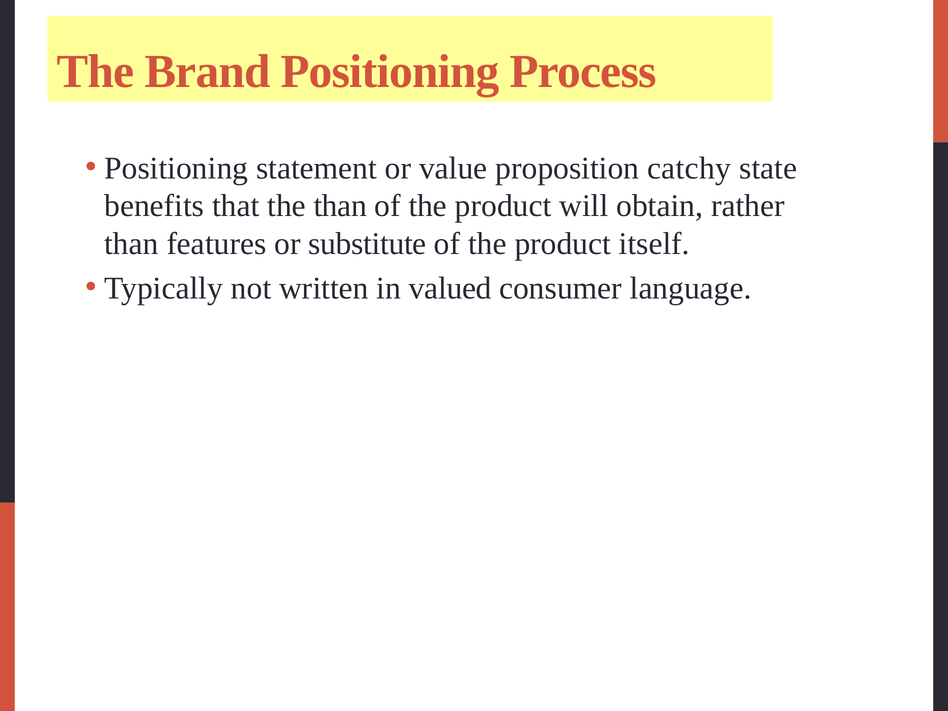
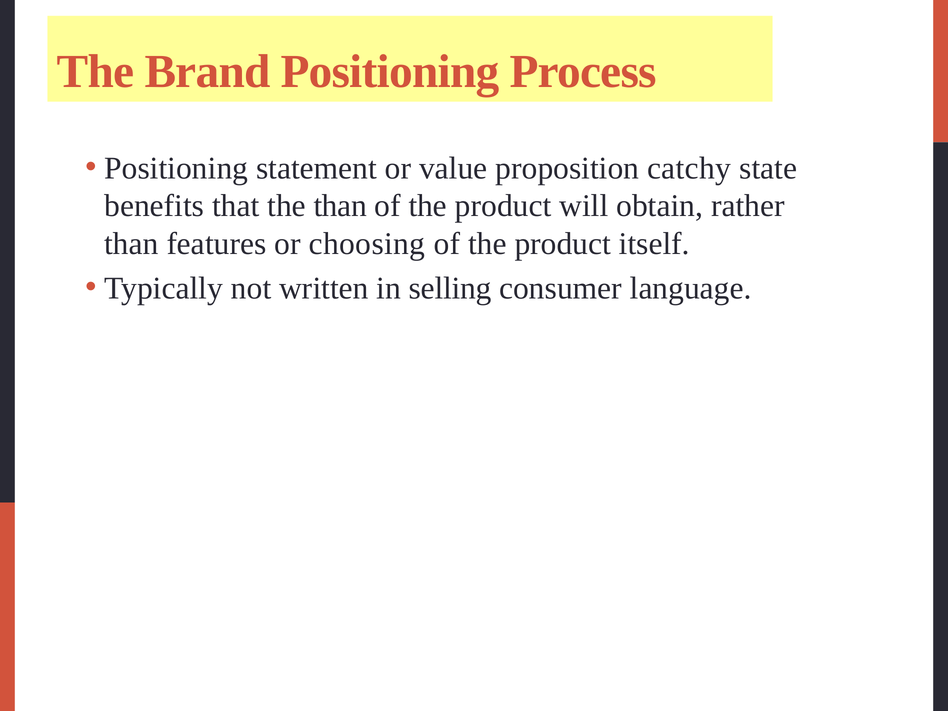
substitute: substitute -> choosing
valued: valued -> selling
